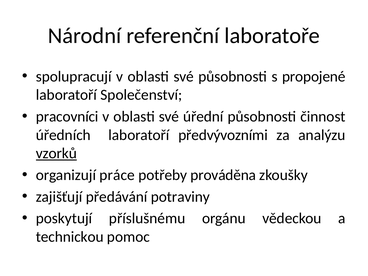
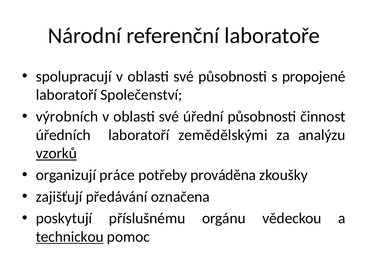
pracovníci: pracovníci -> výrobních
předvývozními: předvývozními -> zemědělskými
potraviny: potraviny -> označena
technickou underline: none -> present
